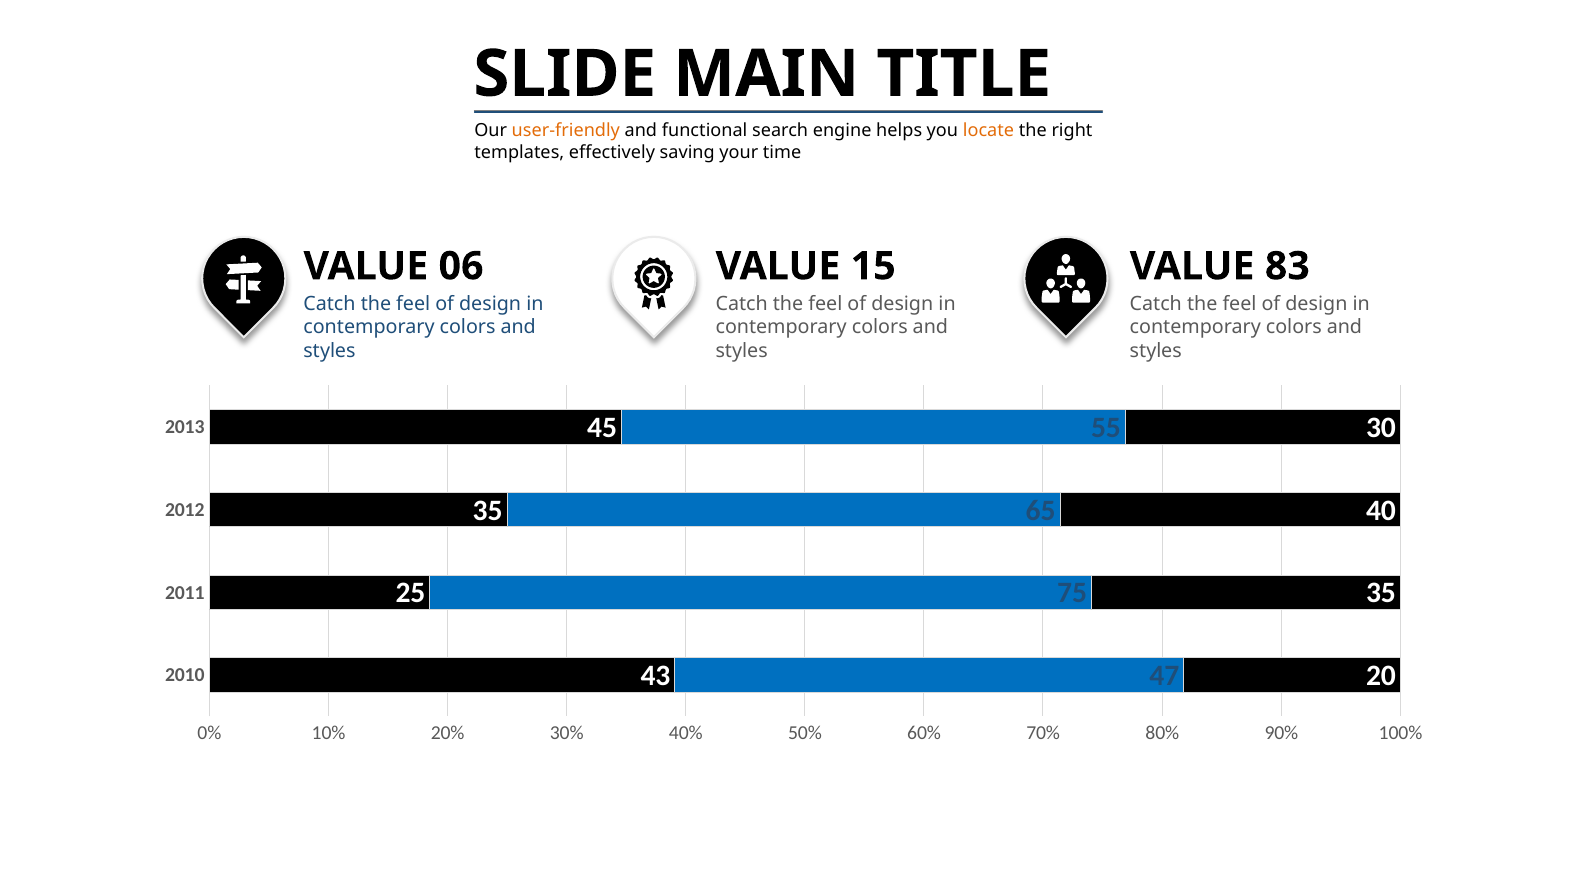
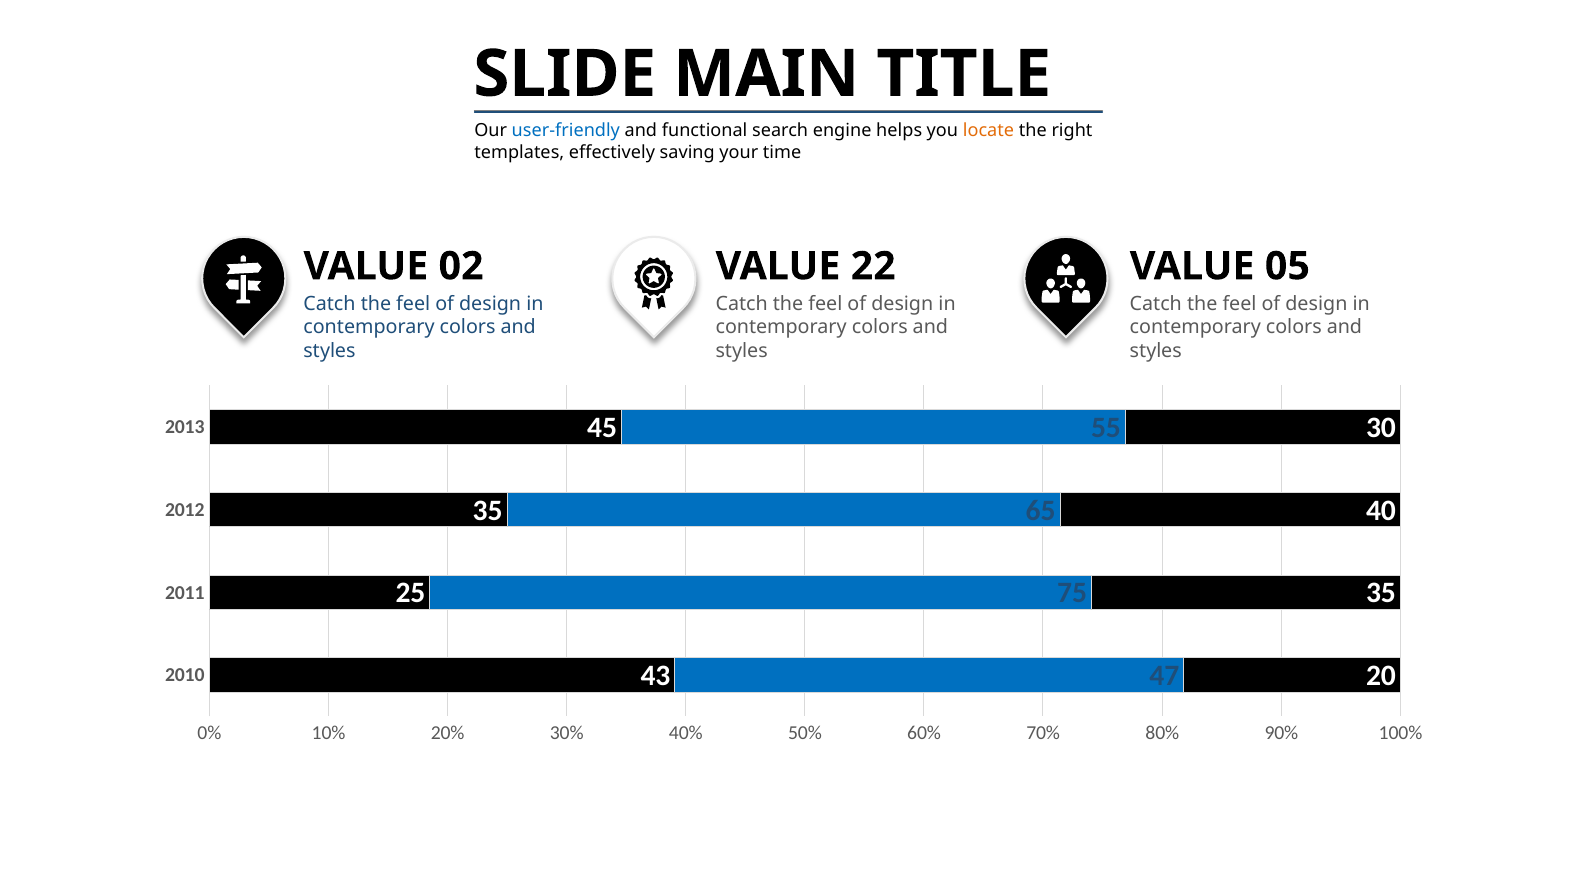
user-friendly colour: orange -> blue
06: 06 -> 02
15: 15 -> 22
83: 83 -> 05
